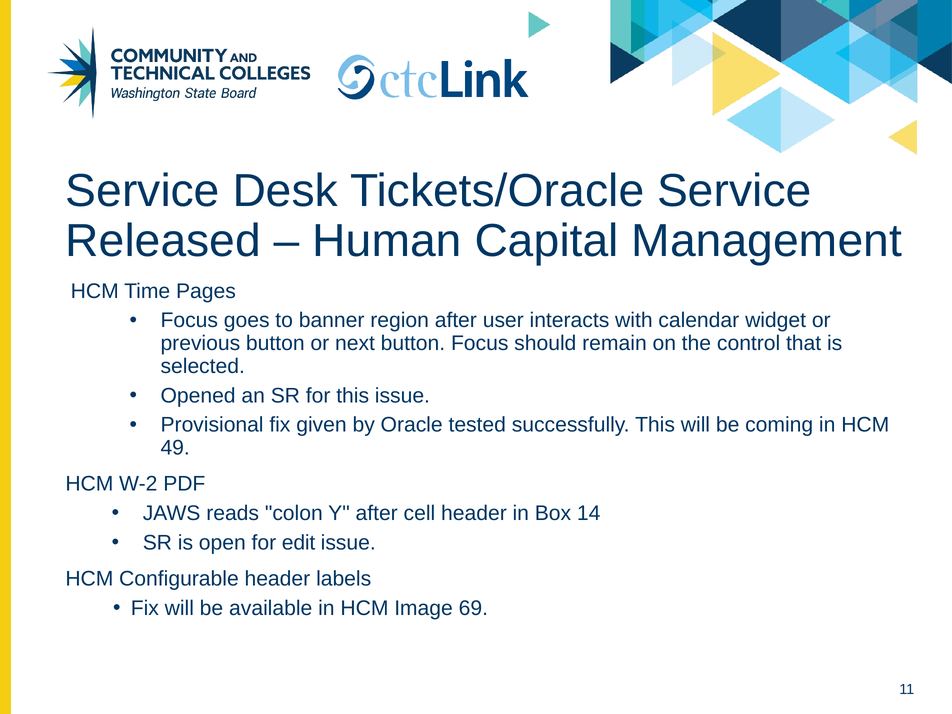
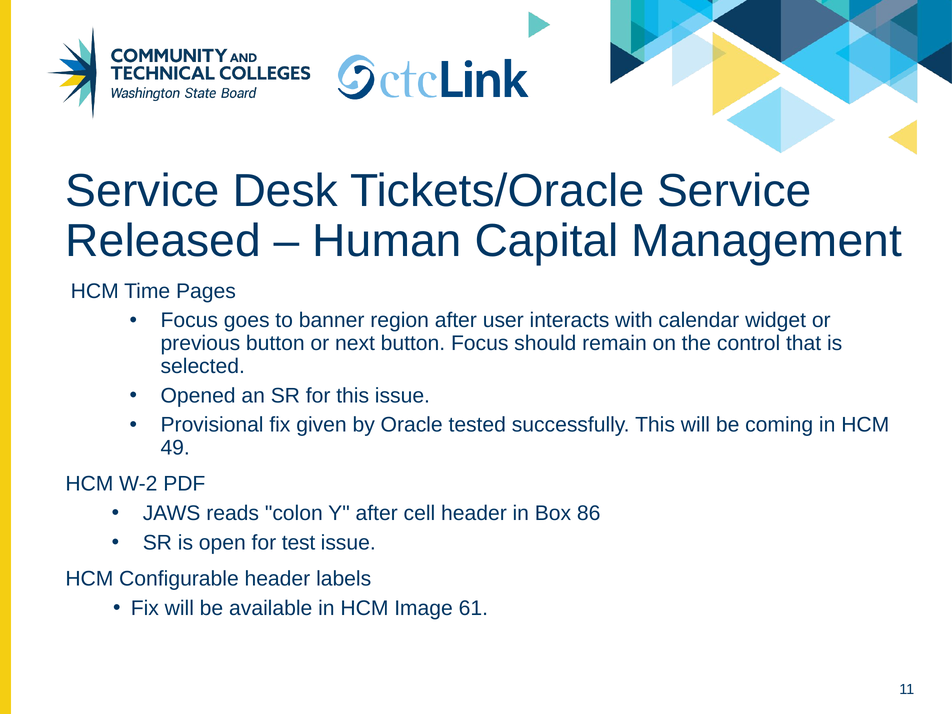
14: 14 -> 86
edit: edit -> test
69: 69 -> 61
